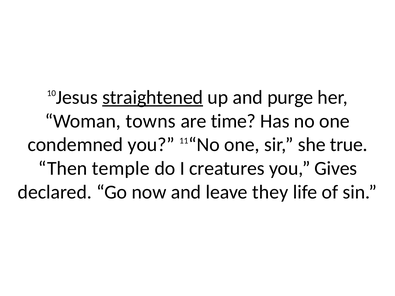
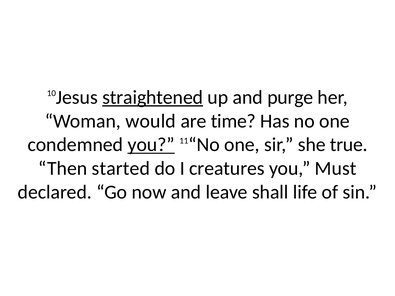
towns: towns -> would
you at (151, 145) underline: none -> present
temple: temple -> started
Gives: Gives -> Must
they: they -> shall
